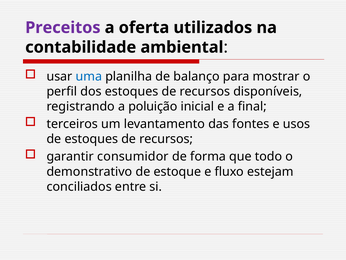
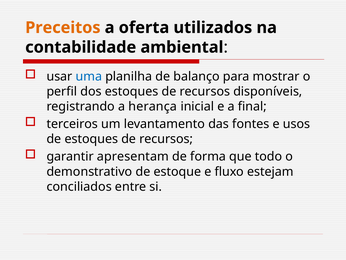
Preceitos colour: purple -> orange
poluição: poluição -> herança
consumidor: consumidor -> apresentam
